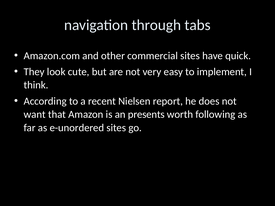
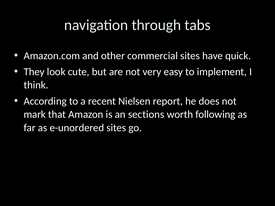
want: want -> mark
presents: presents -> sections
